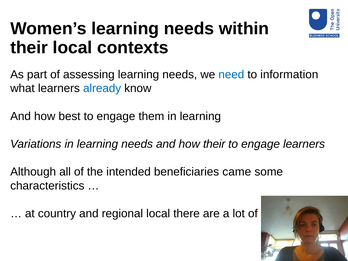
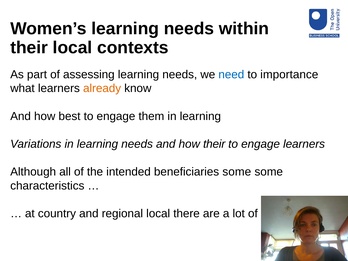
information: information -> importance
already colour: blue -> orange
beneficiaries came: came -> some
